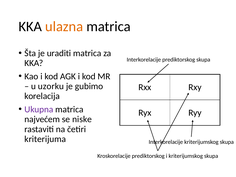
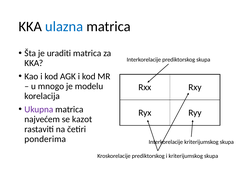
ulazna colour: orange -> blue
uzorku: uzorku -> mnogo
gubimo: gubimo -> modelu
niske: niske -> kazot
kriterijuma: kriterijuma -> ponderima
